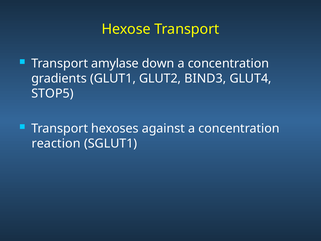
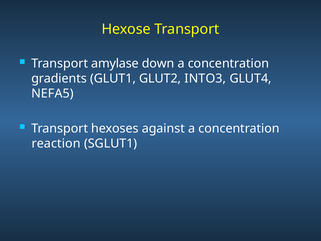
BIND3: BIND3 -> INTO3
STOP5: STOP5 -> NEFA5
